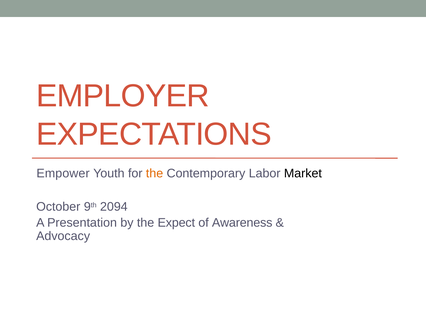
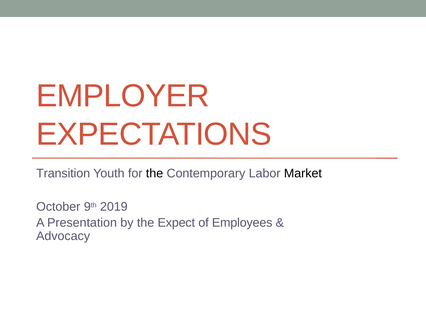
Empower: Empower -> Transition
the at (155, 174) colour: orange -> black
2094: 2094 -> 2019
Awareness: Awareness -> Employees
